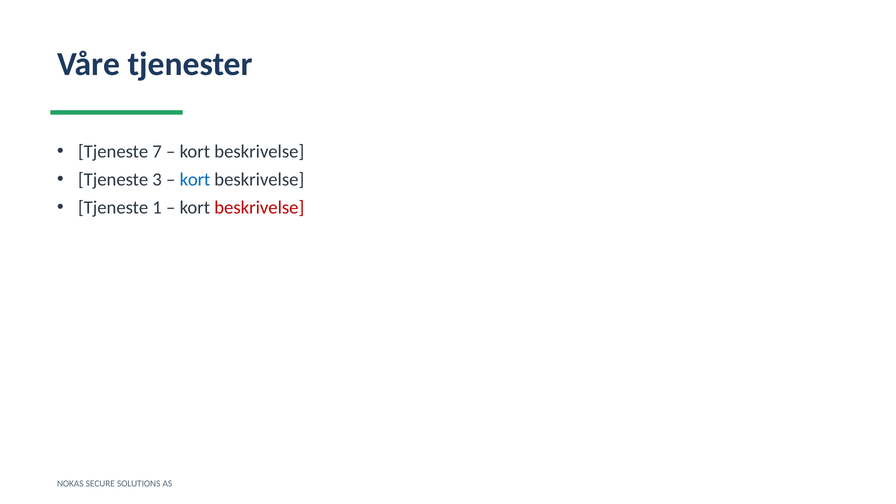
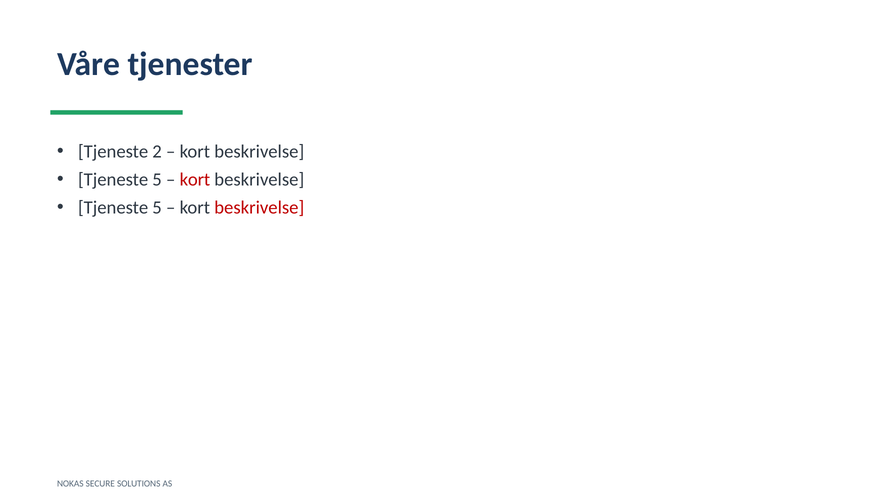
7: 7 -> 2
3 at (157, 180): 3 -> 5
kort at (195, 180) colour: blue -> red
1 at (157, 208): 1 -> 5
